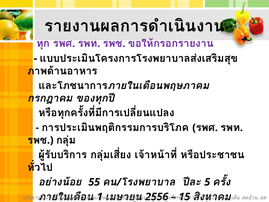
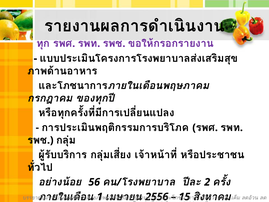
55: 55 -> 56
5: 5 -> 2
